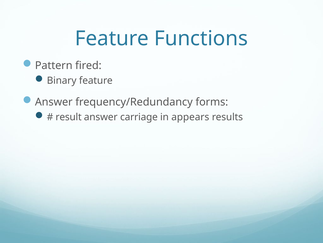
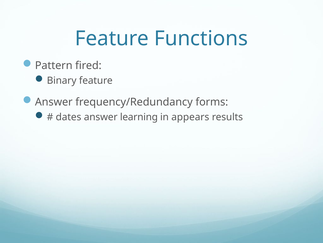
result: result -> dates
carriage: carriage -> learning
